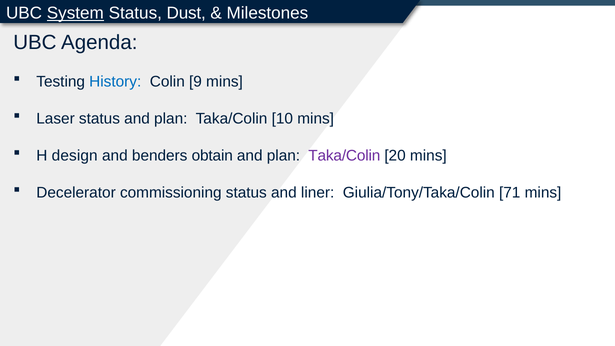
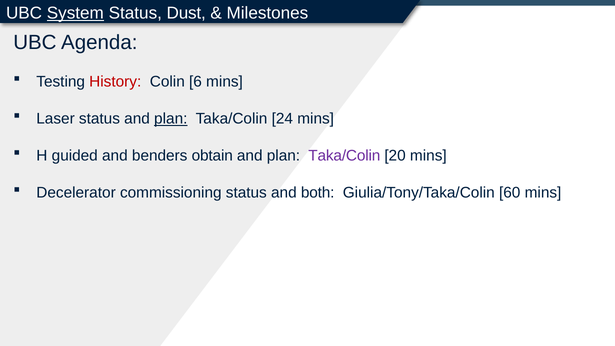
History colour: blue -> red
9: 9 -> 6
plan at (171, 119) underline: none -> present
10: 10 -> 24
design: design -> guided
liner: liner -> both
71: 71 -> 60
